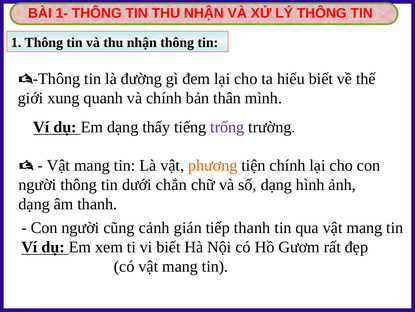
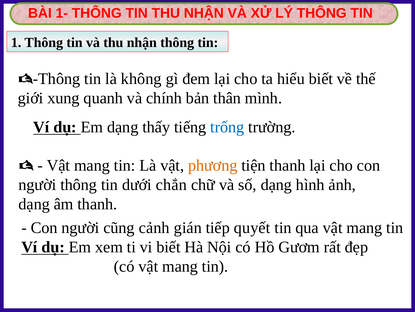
đường: đường -> không
trống colour: purple -> blue
tiện chính: chính -> thanh
tiếp thanh: thanh -> quyết
